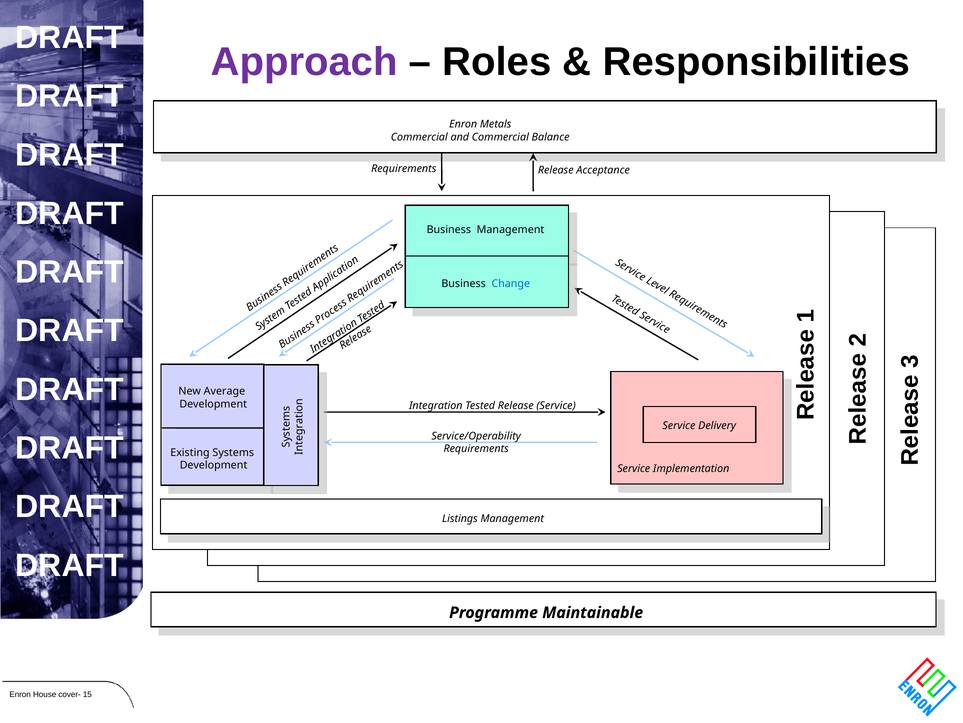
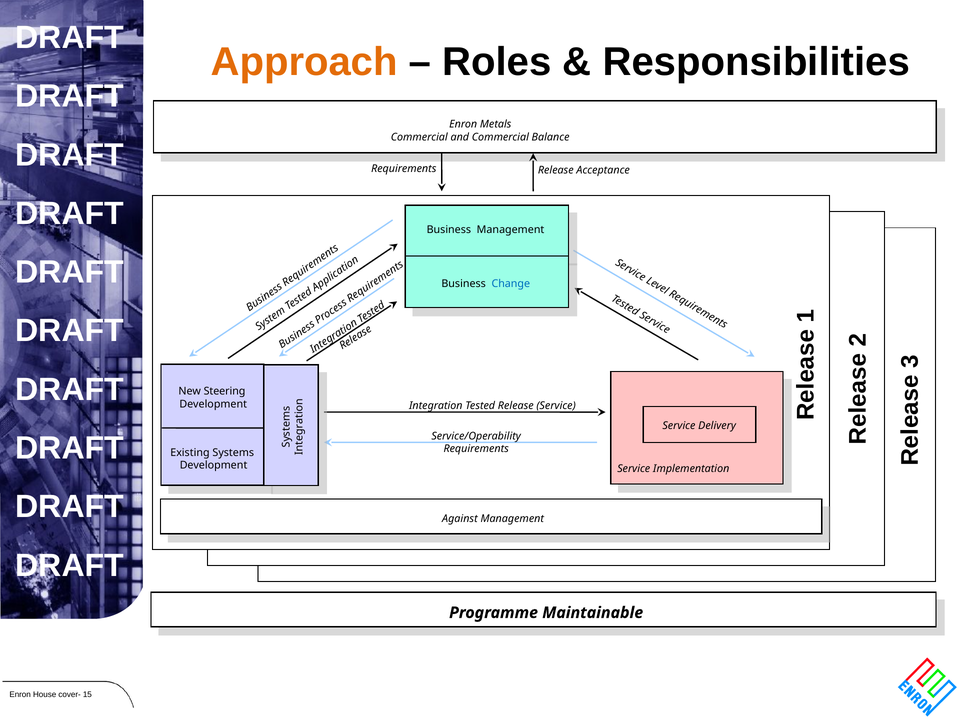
Approach colour: purple -> orange
Average: Average -> Steering
Listings: Listings -> Against
